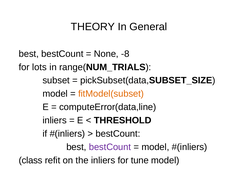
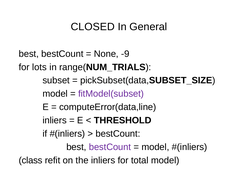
THEORY: THEORY -> CLOSED
-8: -8 -> -9
fitModel(subset colour: orange -> purple
tune: tune -> total
